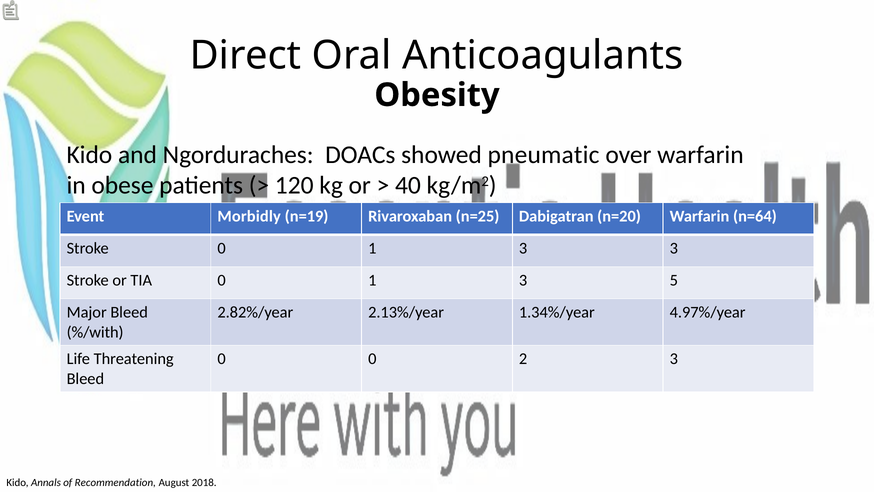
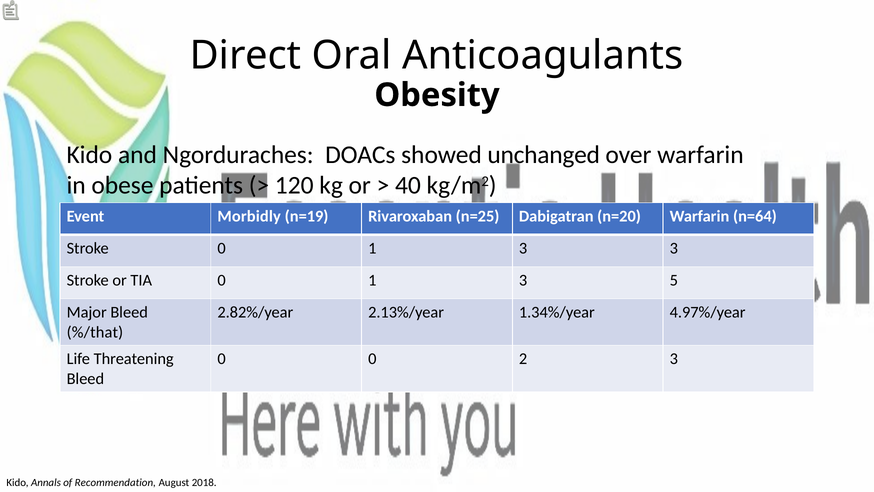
pneumatic: pneumatic -> unchanged
%/with: %/with -> %/that
